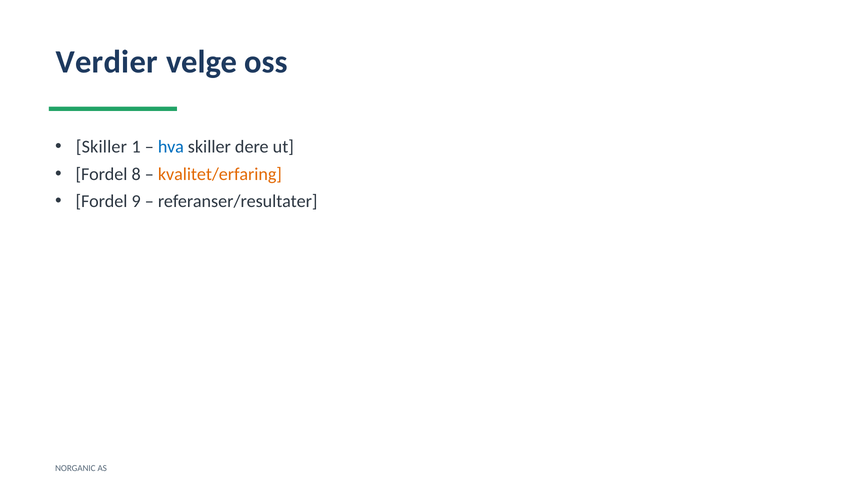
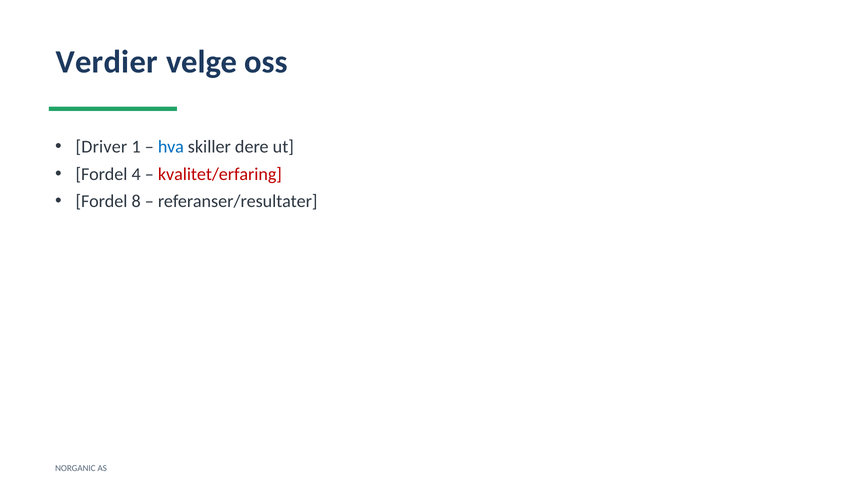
Skiller at (101, 147): Skiller -> Driver
8: 8 -> 4
kvalitet/erfaring colour: orange -> red
9: 9 -> 8
